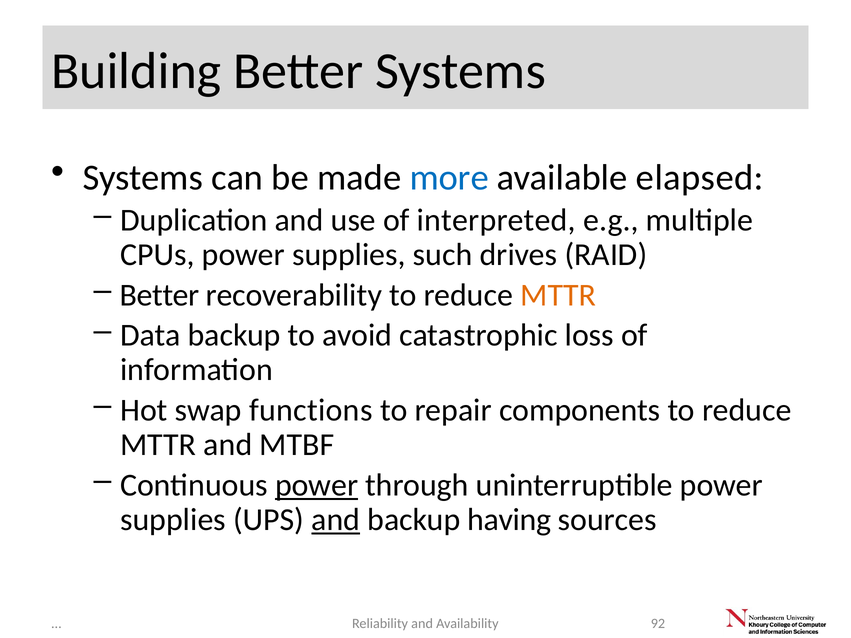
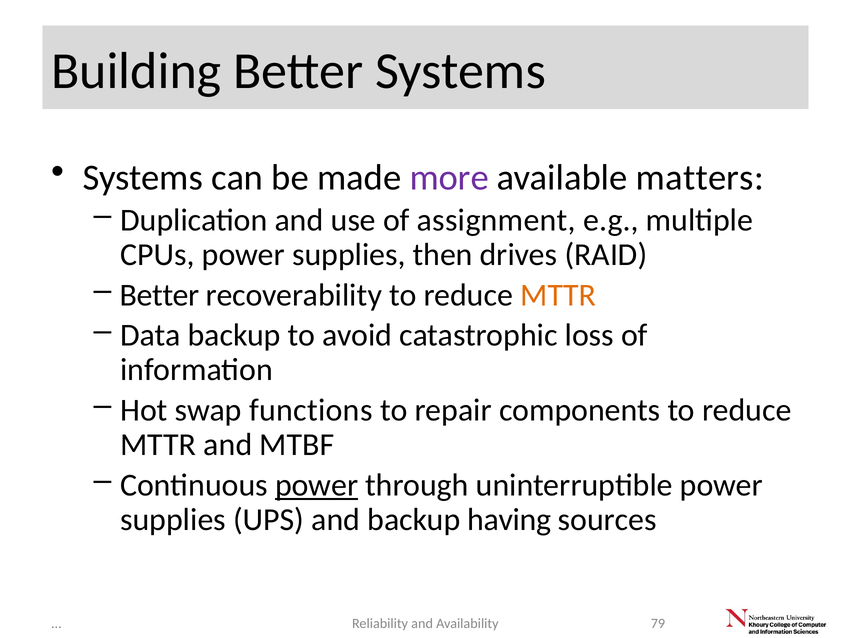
more colour: blue -> purple
elapsed: elapsed -> matters
interpreted: interpreted -> assignment
such: such -> then
and at (336, 520) underline: present -> none
92: 92 -> 79
